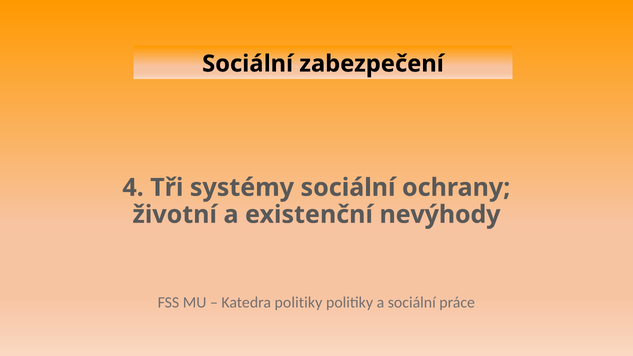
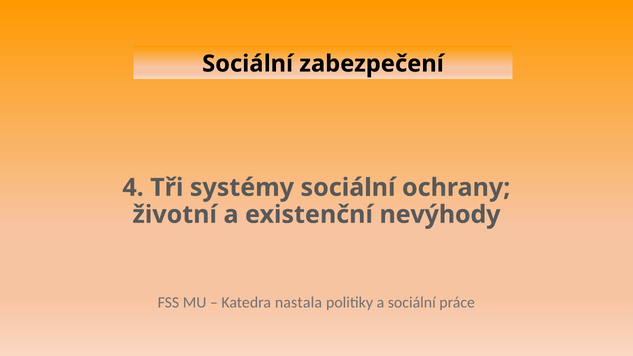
Katedra politiky: politiky -> nastala
